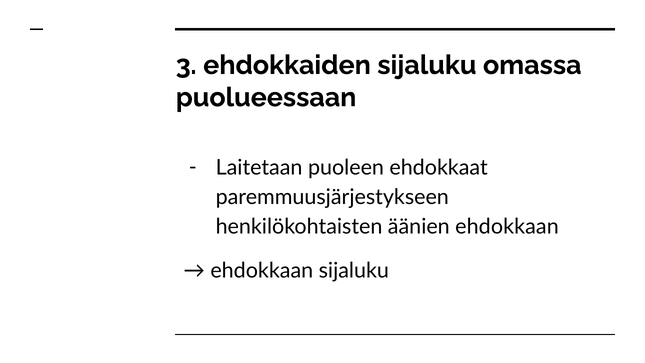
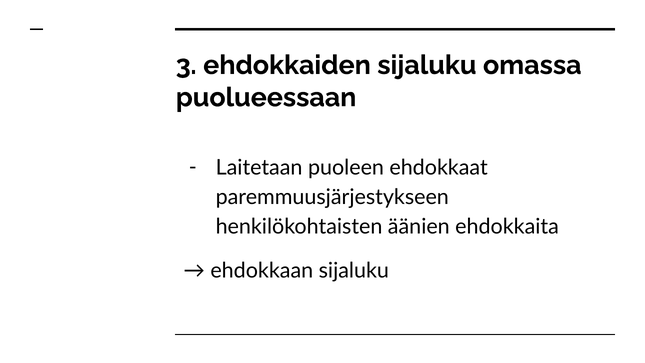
äänien ehdokkaan: ehdokkaan -> ehdokkaita
